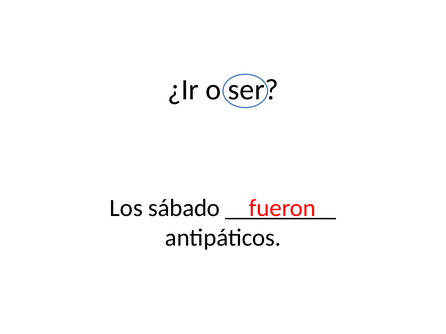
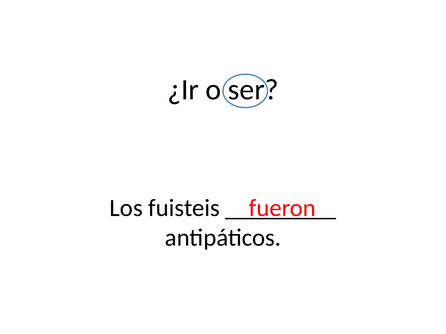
sábado: sábado -> fuisteis
